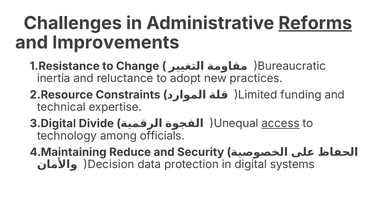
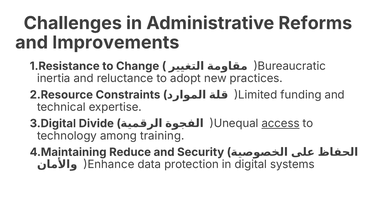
Reforms underline: present -> none
officials: officials -> training
)Decision: )Decision -> )Enhance
